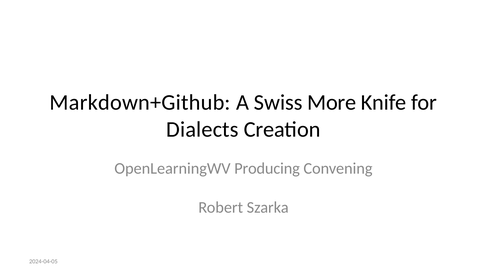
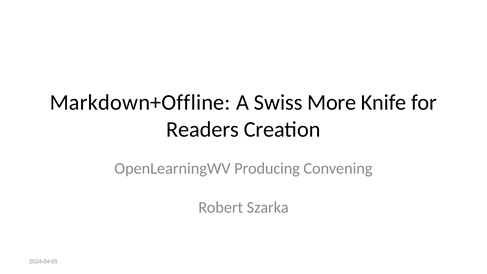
Markdown+Github: Markdown+Github -> Markdown+Offline
Dialects: Dialects -> Readers
